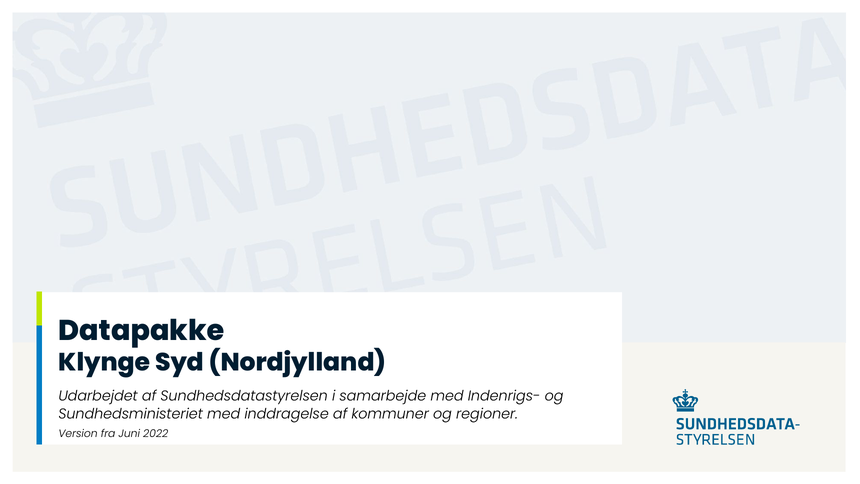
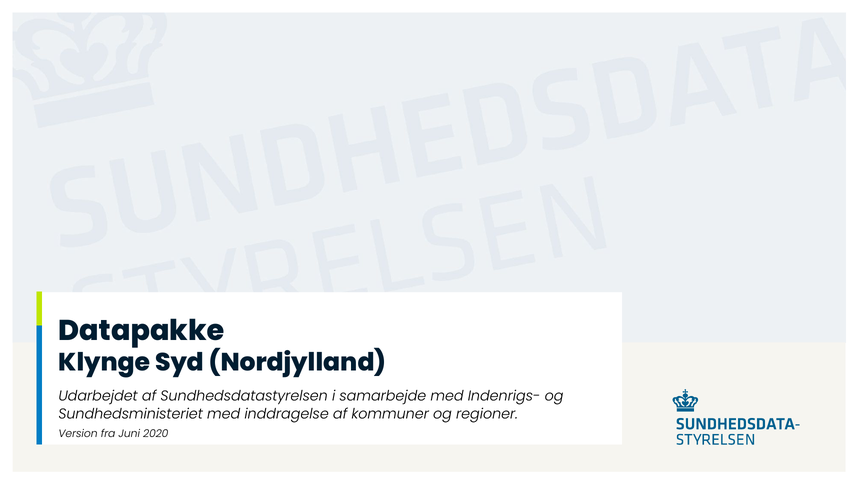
2022: 2022 -> 2020
